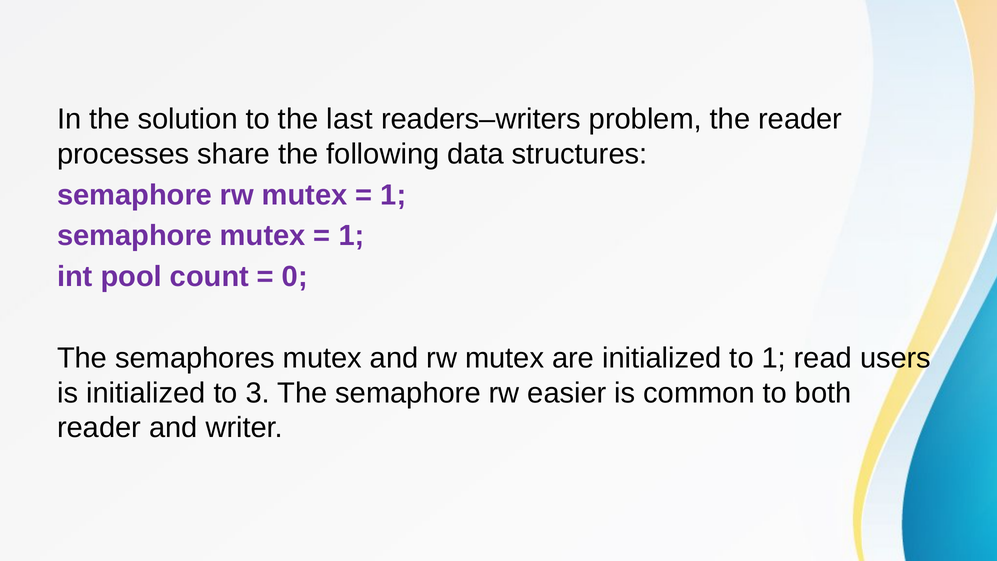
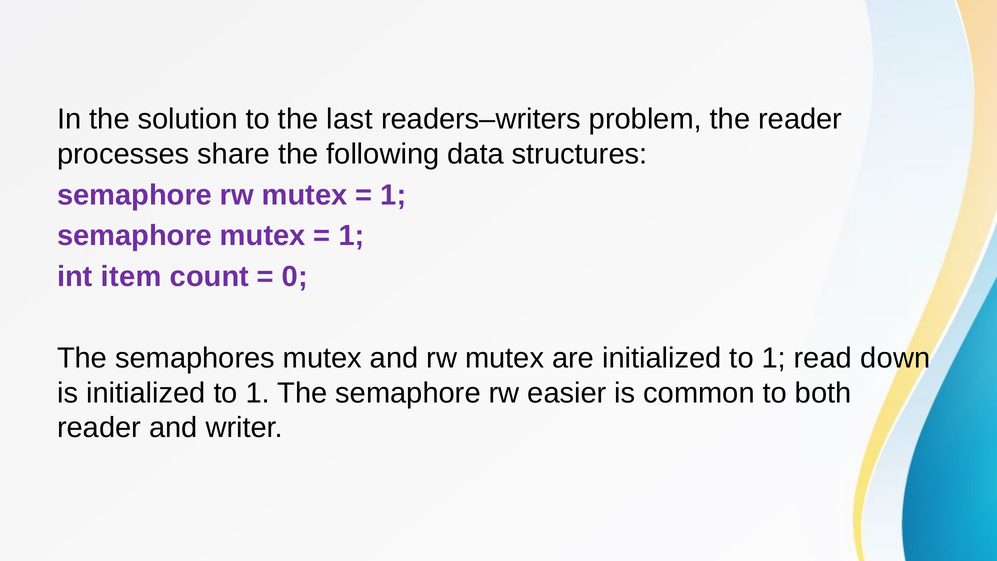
pool: pool -> item
users: users -> down
is initialized to 3: 3 -> 1
